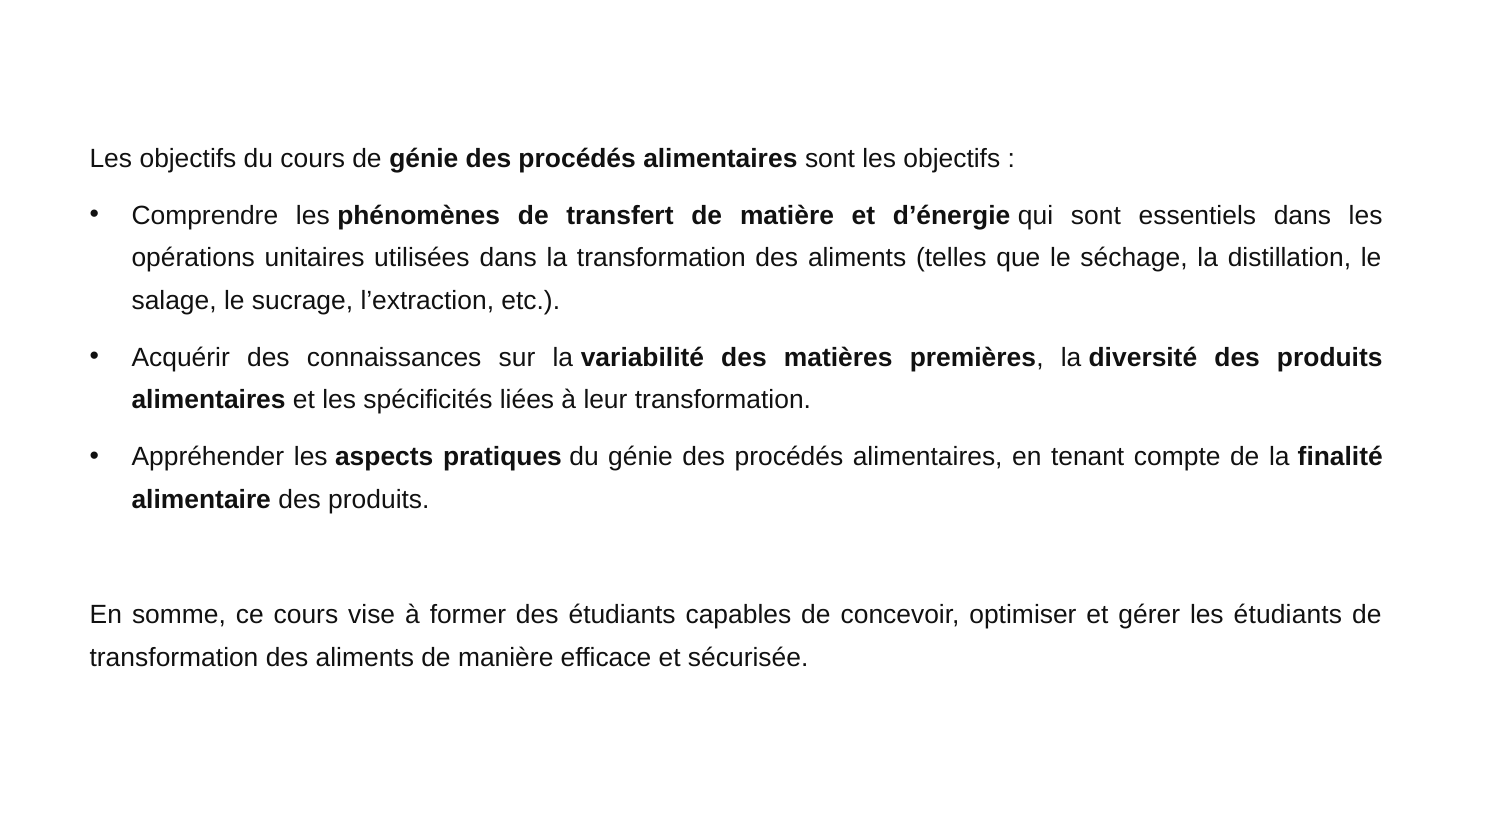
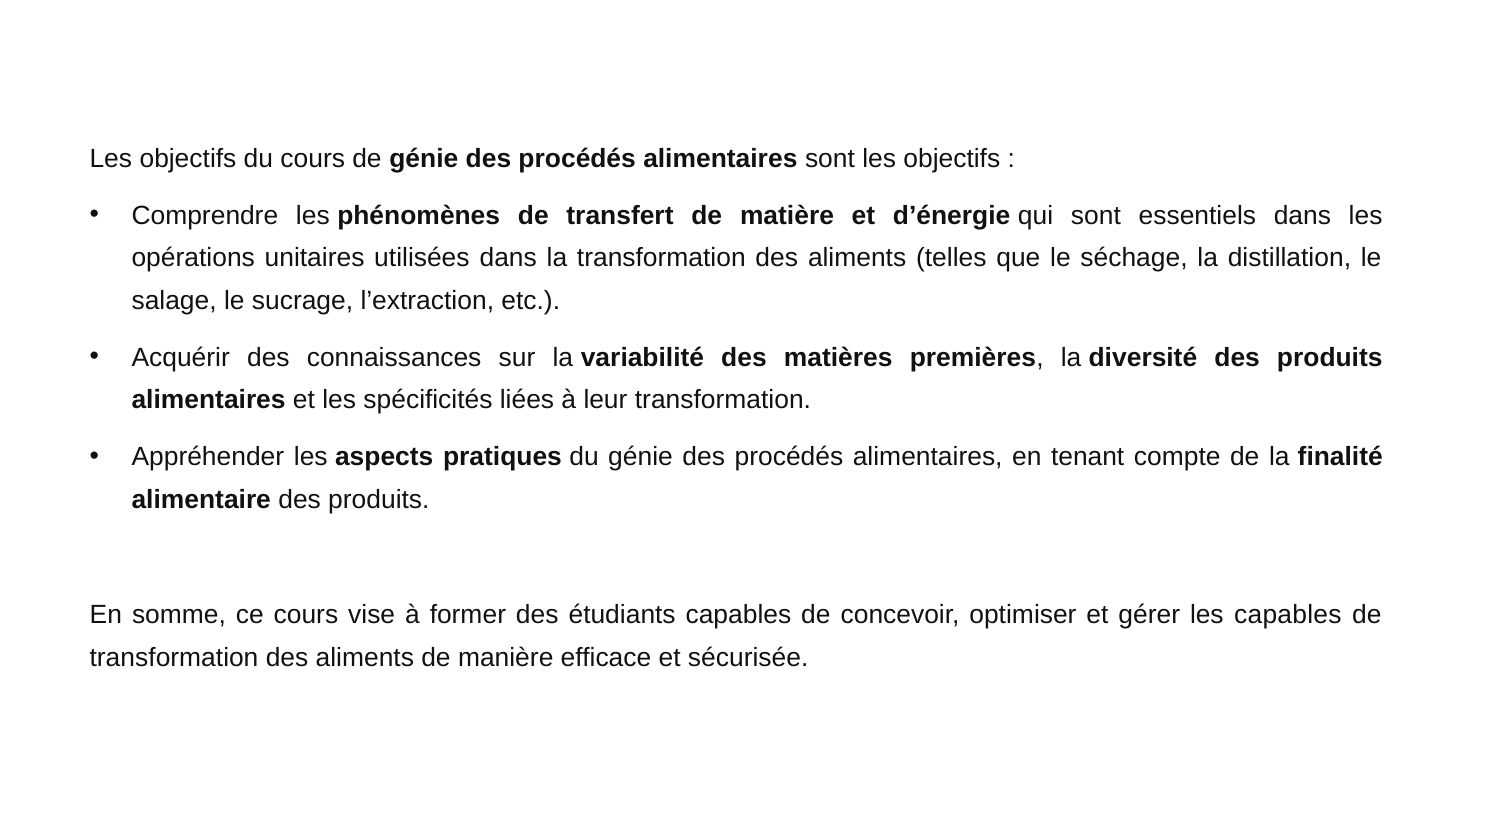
les étudiants: étudiants -> capables
